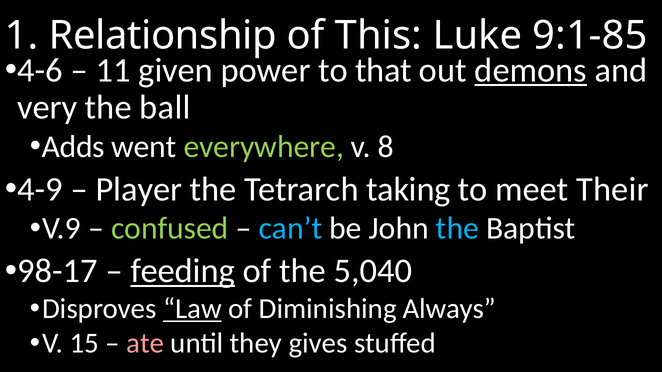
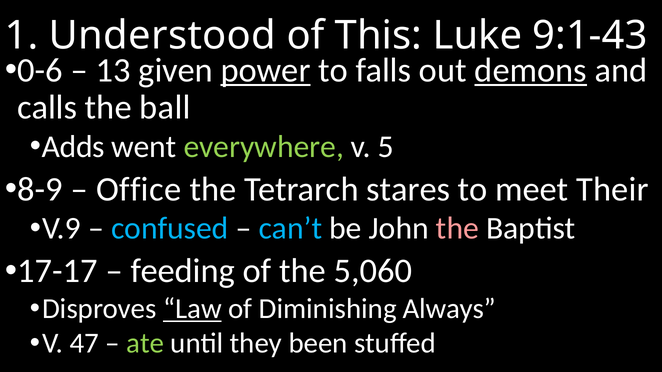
Relationship: Relationship -> Understood
9:1-85: 9:1-85 -> 9:1-43
4-6: 4-6 -> 0-6
11: 11 -> 13
power underline: none -> present
that: that -> falls
very: very -> calls
8: 8 -> 5
4-9: 4-9 -> 8-9
Player: Player -> Office
taking: taking -> stares
confused colour: light green -> light blue
the at (457, 229) colour: light blue -> pink
98-17: 98-17 -> 17-17
feeding underline: present -> none
5,040: 5,040 -> 5,060
15: 15 -> 47
ate colour: pink -> light green
gives: gives -> been
